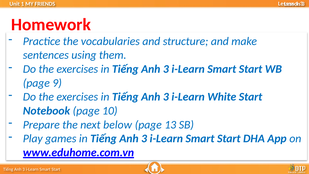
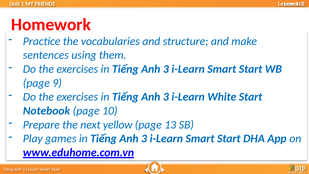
below: below -> yellow
